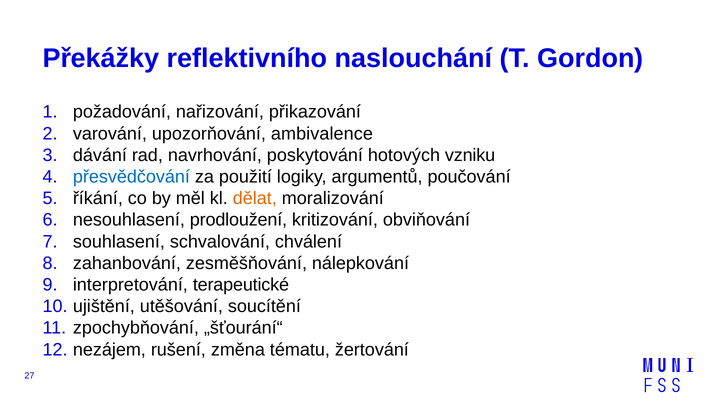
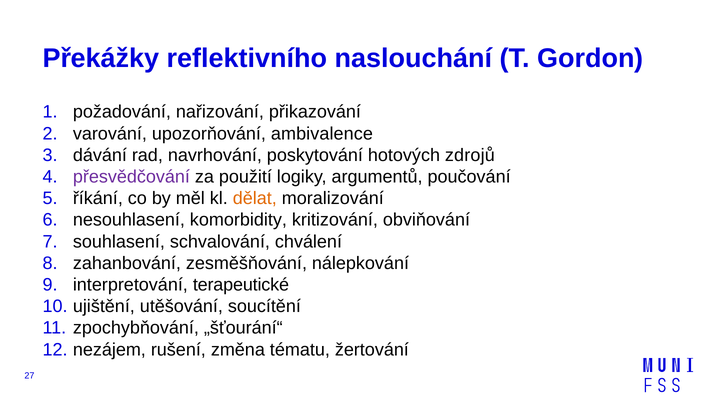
vzniku: vzniku -> zdrojů
přesvědčování colour: blue -> purple
prodloužení: prodloužení -> komorbidity
